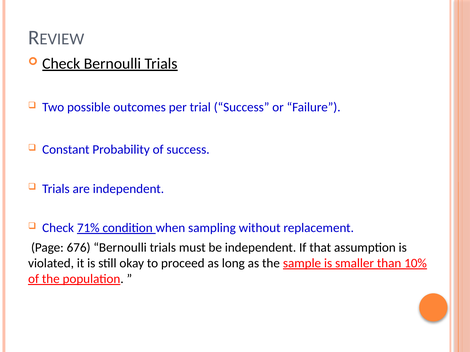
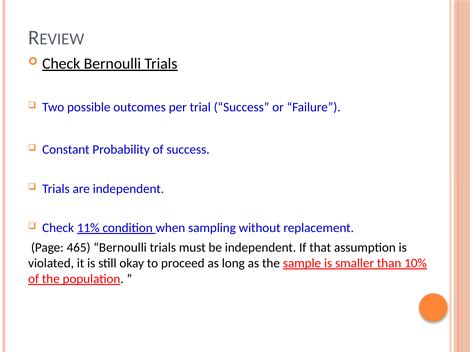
71%: 71% -> 11%
676: 676 -> 465
